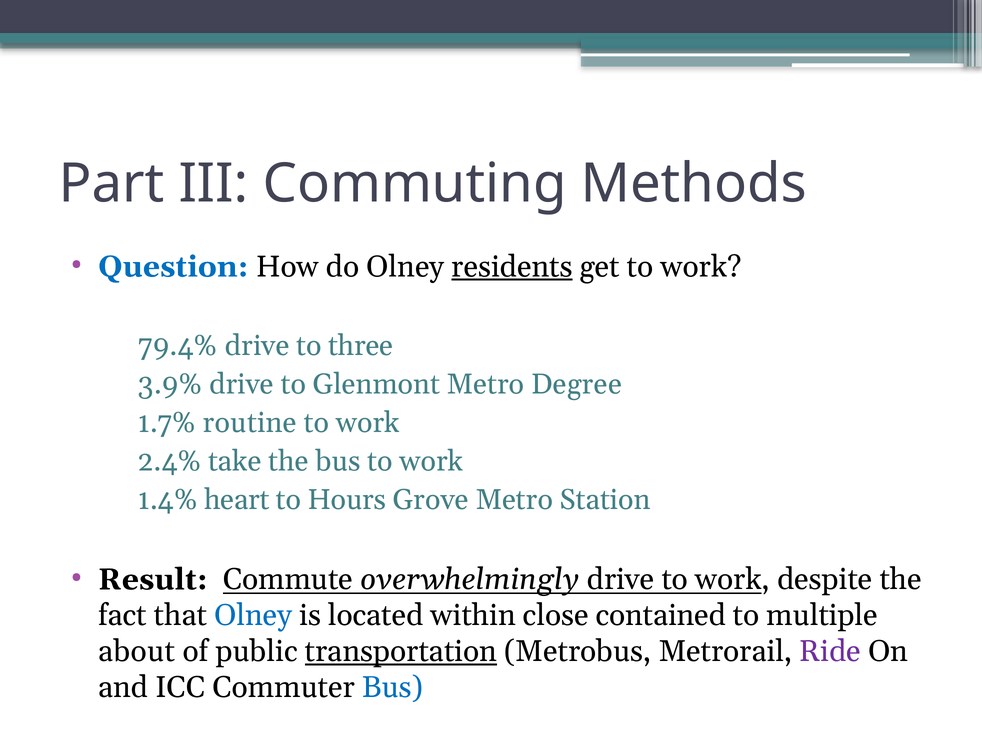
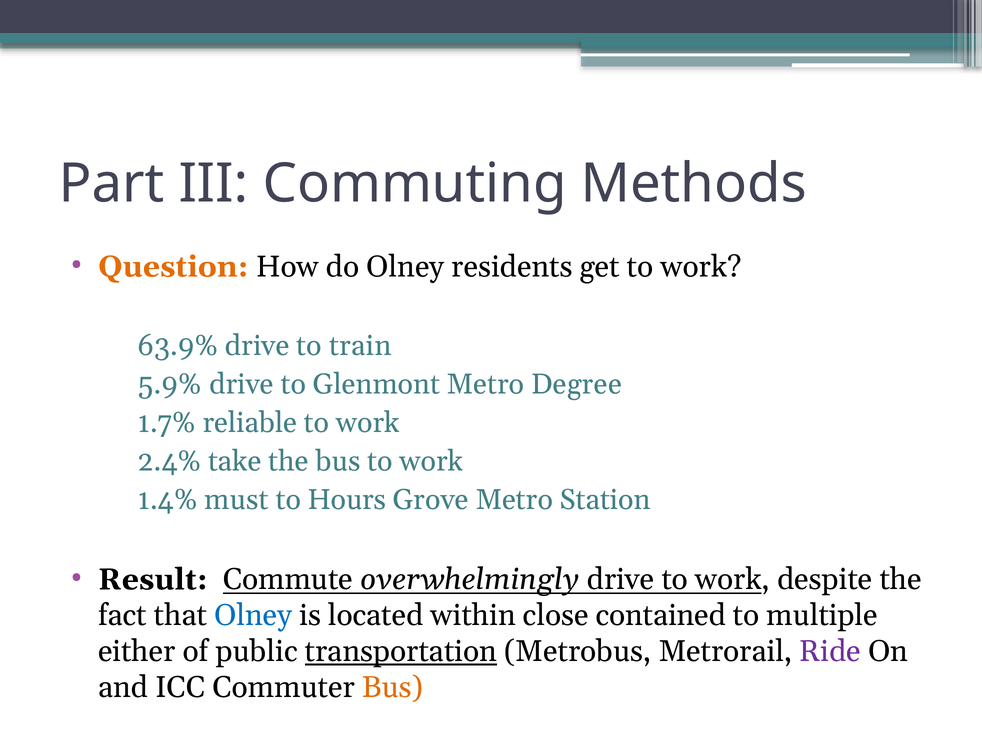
Question colour: blue -> orange
residents underline: present -> none
79.4%: 79.4% -> 63.9%
three: three -> train
3.9%: 3.9% -> 5.9%
routine: routine -> reliable
heart: heart -> must
about: about -> either
Bus at (393, 687) colour: blue -> orange
